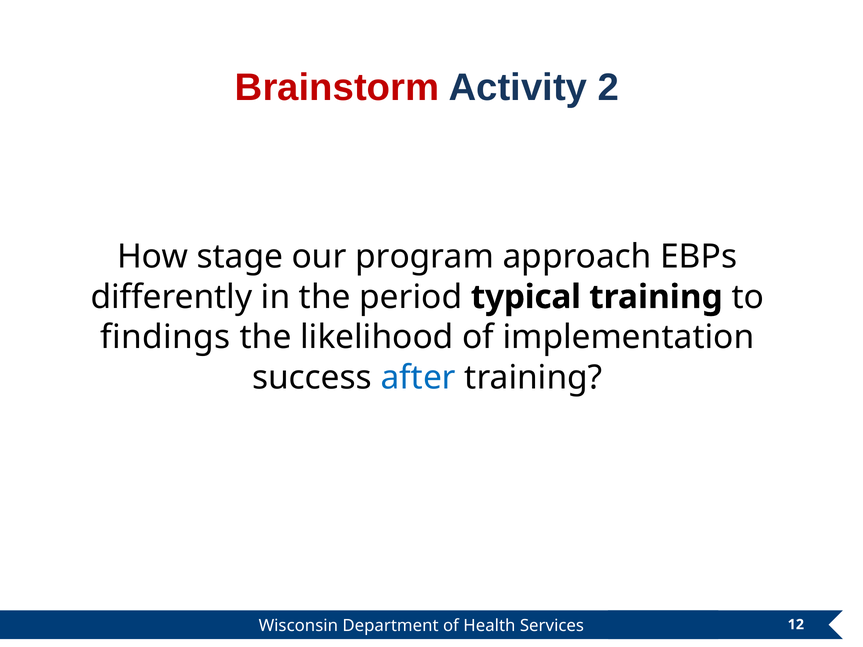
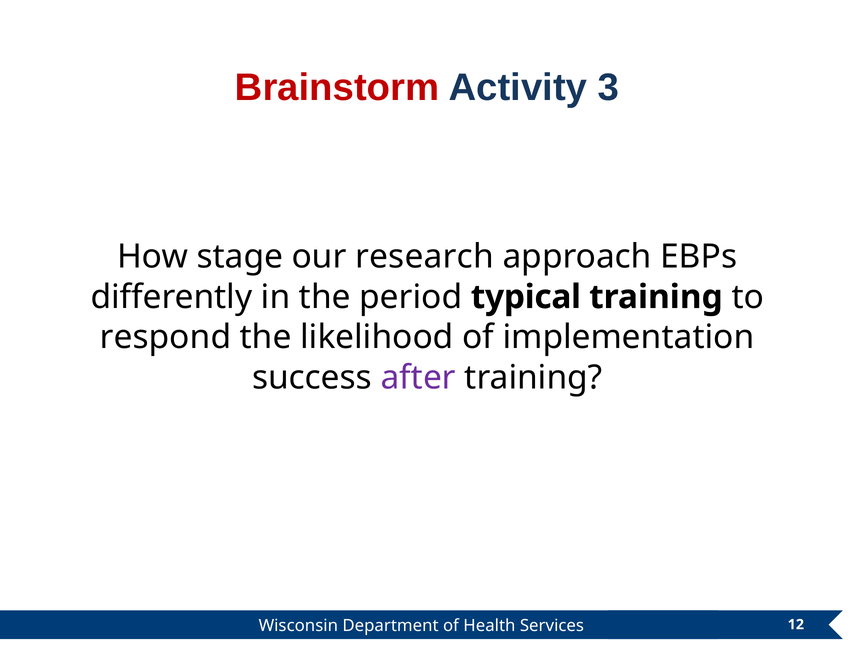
2: 2 -> 3
program: program -> research
findings: findings -> respond
after colour: blue -> purple
